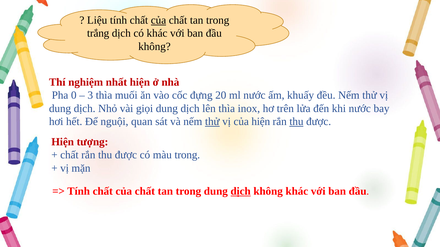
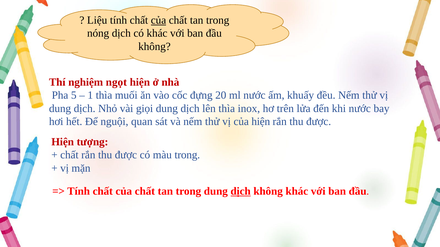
trắng: trắng -> nóng
nhất: nhất -> ngọt
0: 0 -> 5
3: 3 -> 1
thử at (212, 122) underline: present -> none
thu at (296, 122) underline: present -> none
